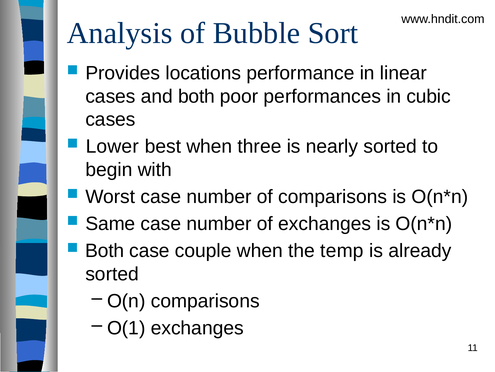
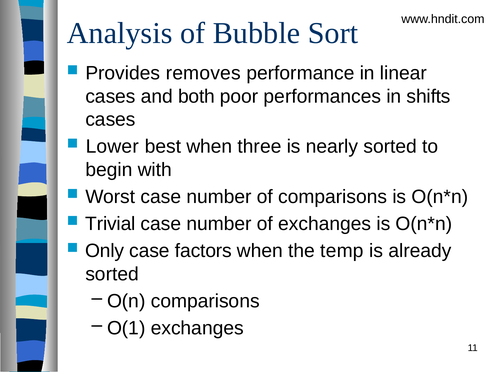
locations: locations -> removes
cubic: cubic -> shifts
Same: Same -> Trivial
Both at (105, 250): Both -> Only
couple: couple -> factors
